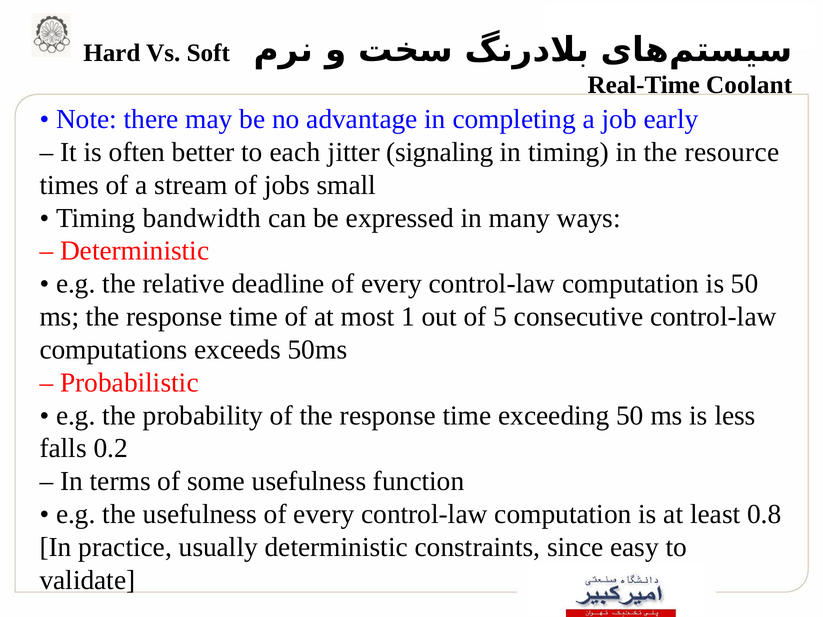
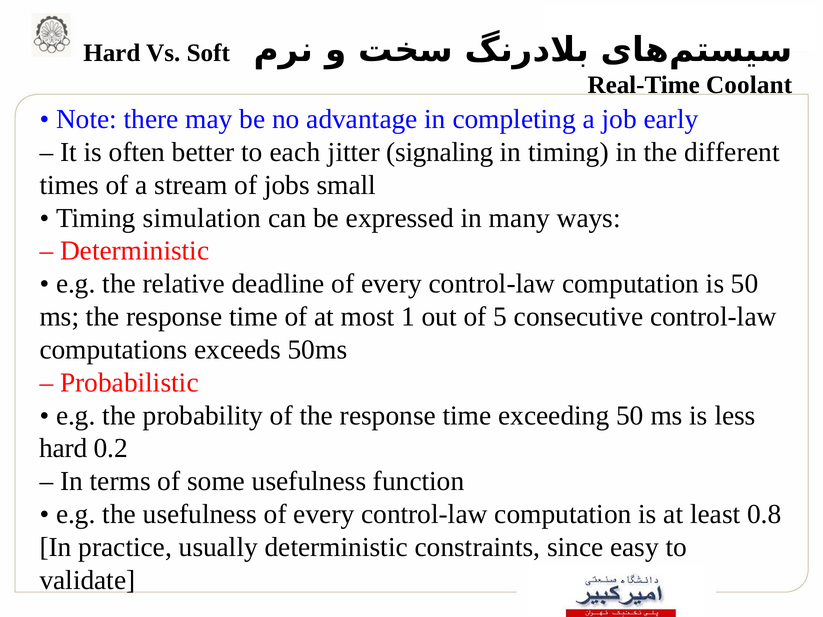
resource: resource -> different
bandwidth: bandwidth -> simulation
falls at (63, 449): falls -> hard
